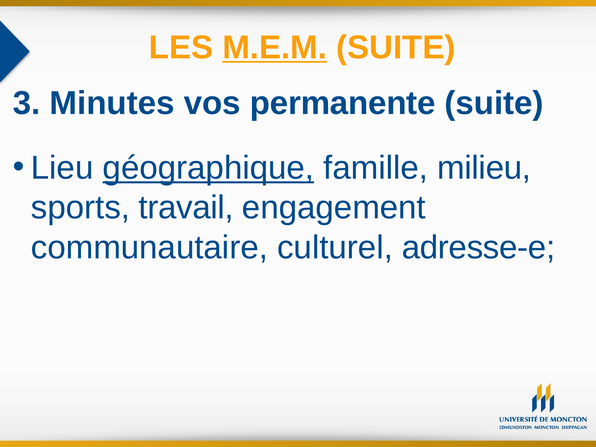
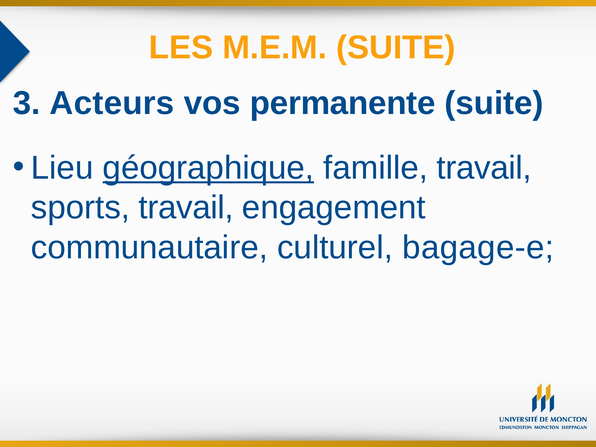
M.E.M underline: present -> none
Minutes: Minutes -> Acteurs
famille milieu: milieu -> travail
adresse-e: adresse-e -> bagage-e
